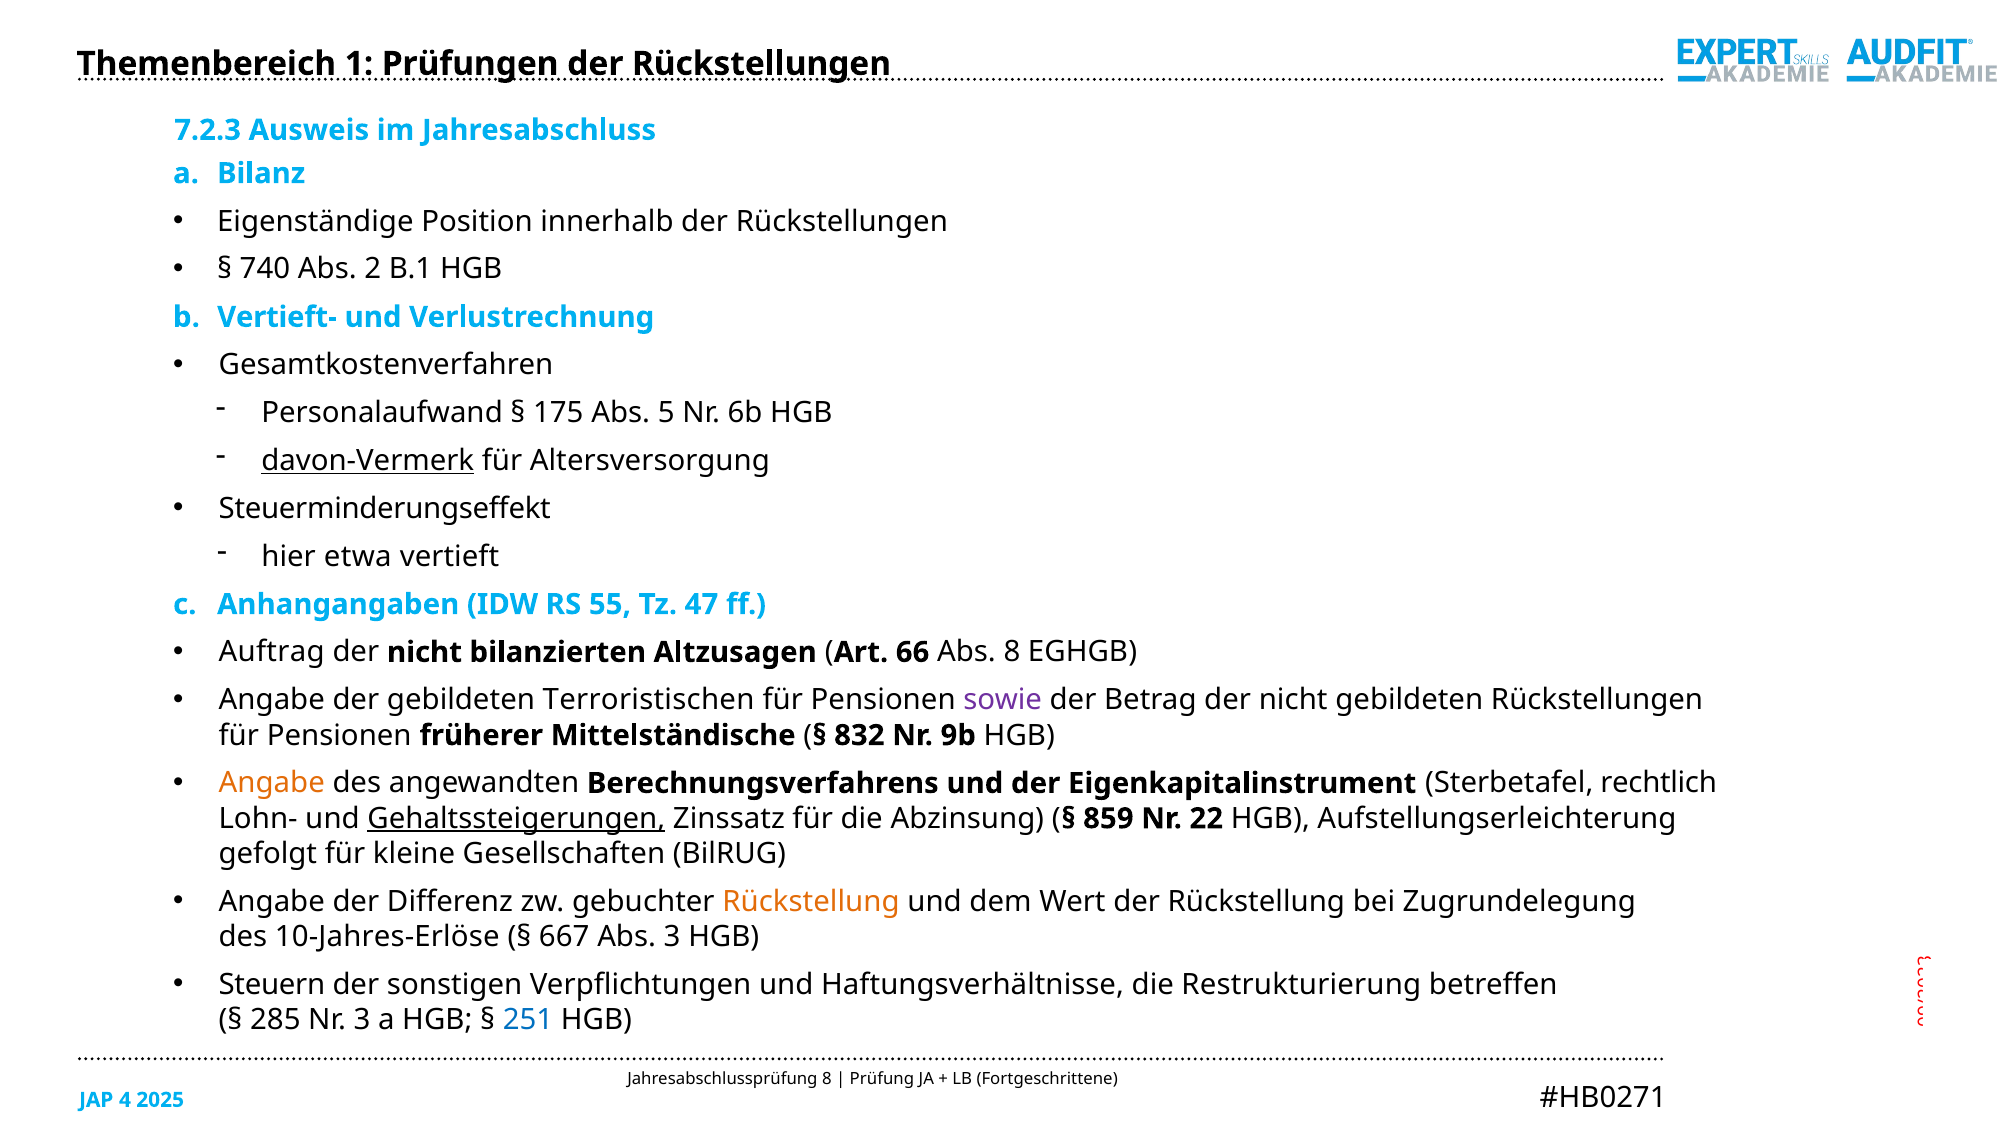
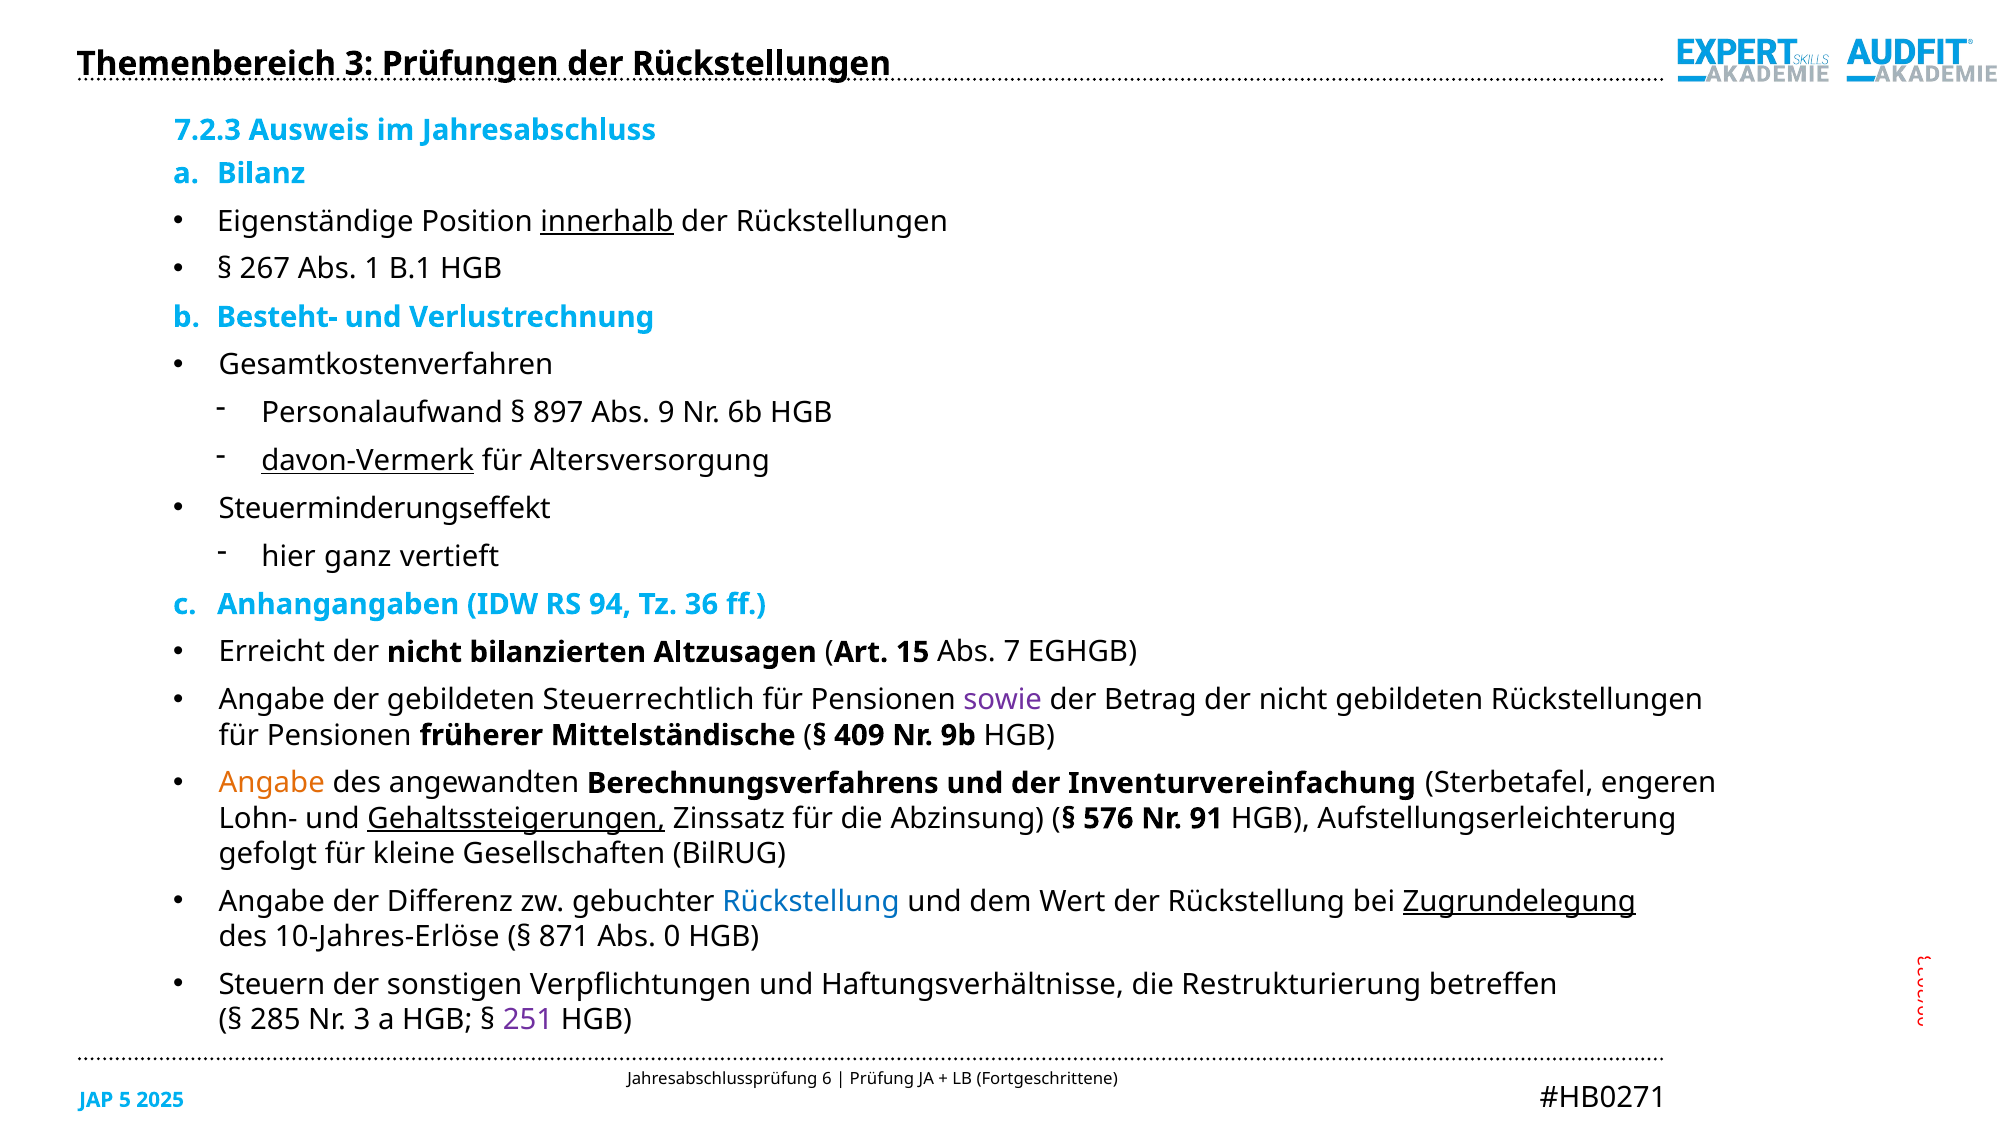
Themenbereich 1: 1 -> 3
innerhalb underline: none -> present
740: 740 -> 267
Abs 2: 2 -> 1
Vertieft-: Vertieft- -> Besteht-
175: 175 -> 897
Abs 5: 5 -> 9
etwa: etwa -> ganz
55: 55 -> 94
47: 47 -> 36
Auftrag: Auftrag -> Erreicht
66: 66 -> 15
Abs 8: 8 -> 7
Terroristischen: Terroristischen -> Steuerrechtlich
832: 832 -> 409
Eigenkapitalinstrument: Eigenkapitalinstrument -> Inventurvereinfachung
rechtlich: rechtlich -> engeren
859: 859 -> 576
22: 22 -> 91
Rückstellung at (811, 902) colour: orange -> blue
Zugrundelegung underline: none -> present
667: 667 -> 871
Abs 3: 3 -> 0
251 colour: blue -> purple
8 at (827, 1079): 8 -> 6
4: 4 -> 5
